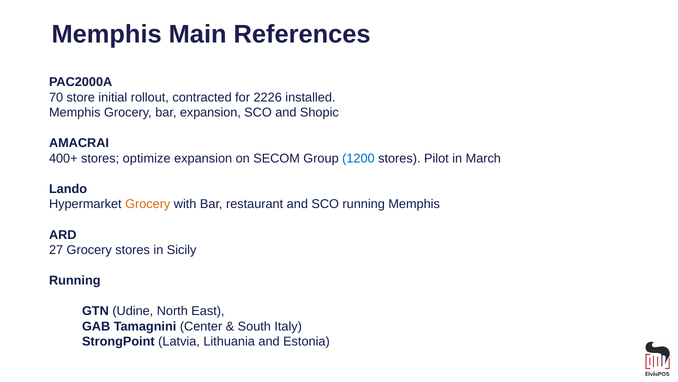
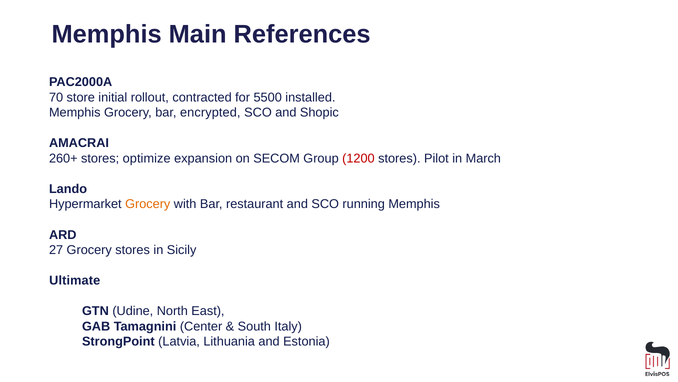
2226: 2226 -> 5500
bar expansion: expansion -> encrypted
400+: 400+ -> 260+
1200 colour: blue -> red
Running at (75, 280): Running -> Ultimate
